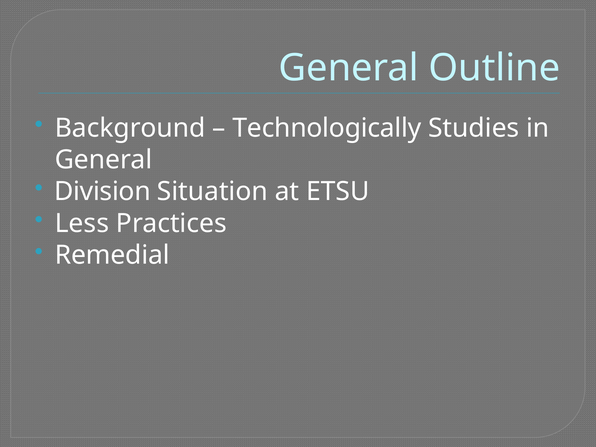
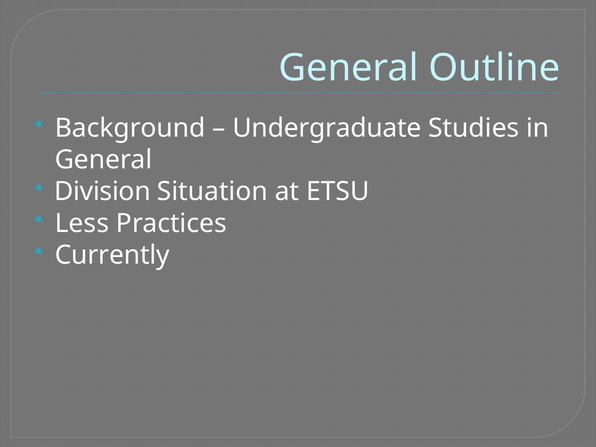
Technologically: Technologically -> Undergraduate
Remedial: Remedial -> Currently
